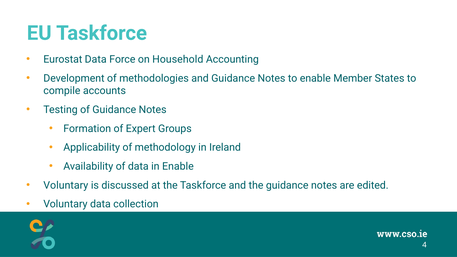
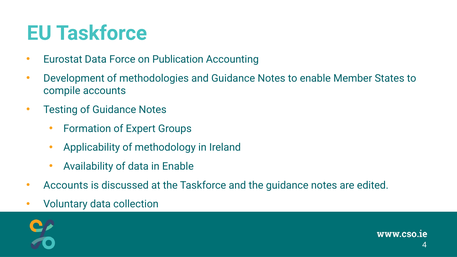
Household: Household -> Publication
Voluntary at (66, 185): Voluntary -> Accounts
